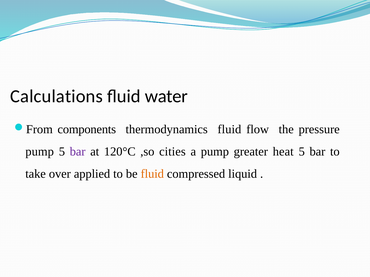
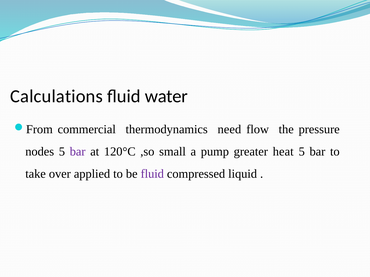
components: components -> commercial
thermodynamics fluid: fluid -> need
pump at (40, 152): pump -> nodes
cities: cities -> small
fluid at (152, 174) colour: orange -> purple
